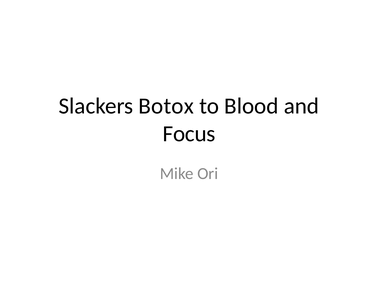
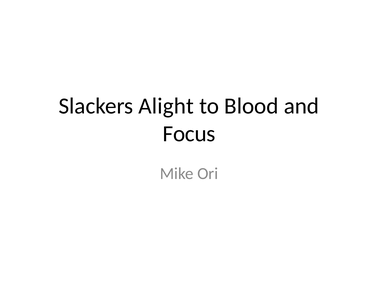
Botox: Botox -> Alight
